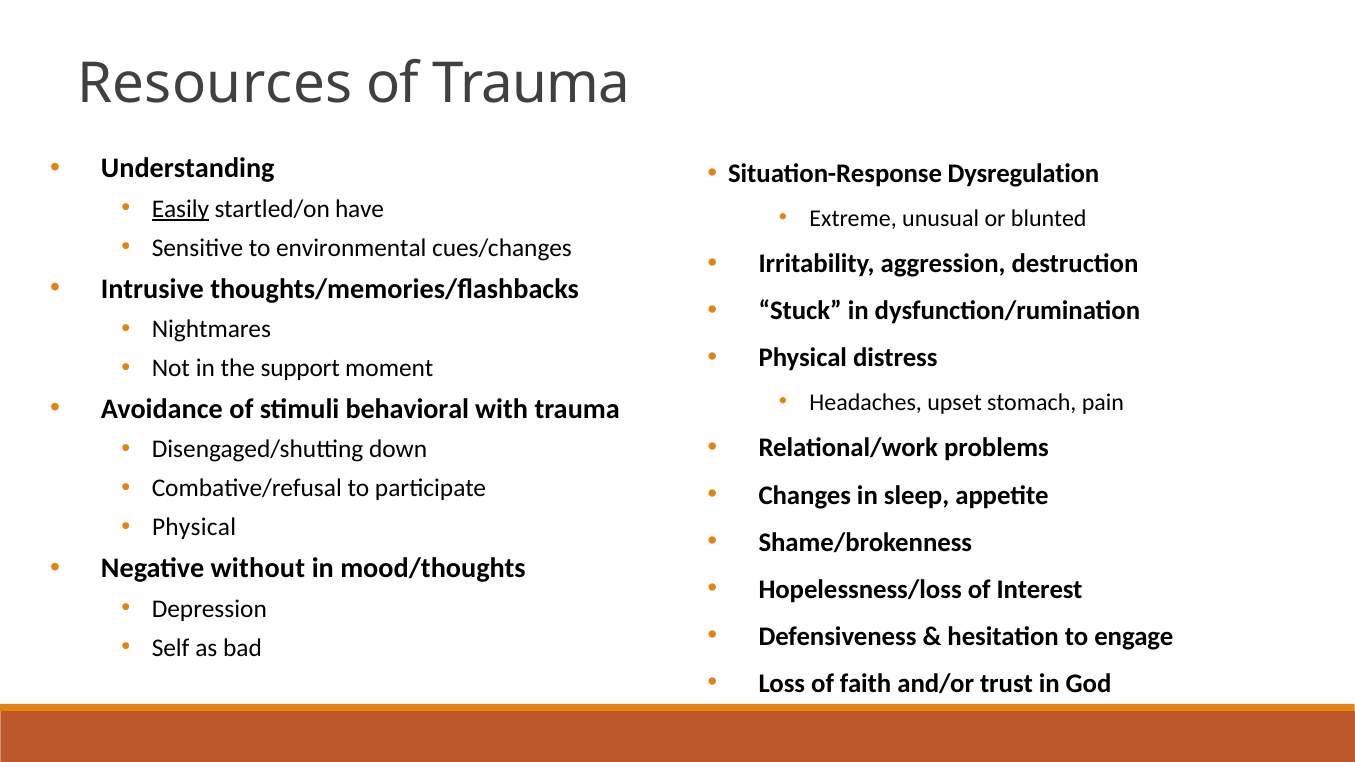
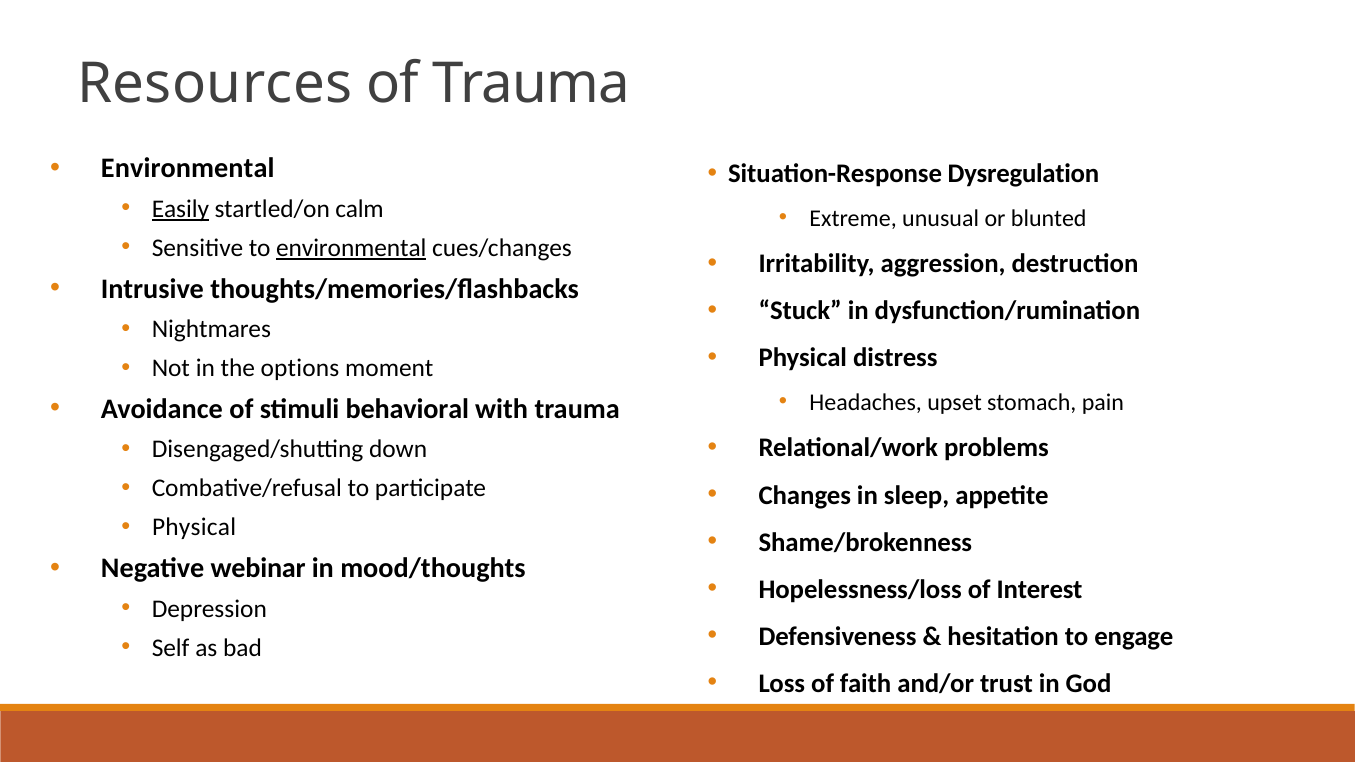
Understanding at (188, 169): Understanding -> Environmental
have: have -> calm
environmental at (351, 248) underline: none -> present
support: support -> options
without: without -> webinar
